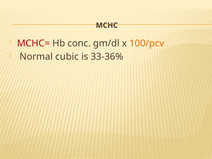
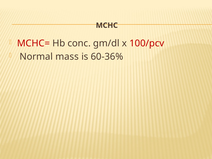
100/pcv colour: orange -> red
cubic: cubic -> mass
33-36%: 33-36% -> 60-36%
